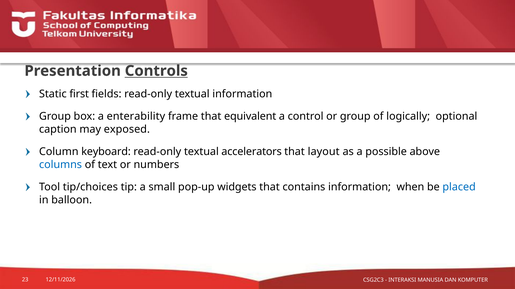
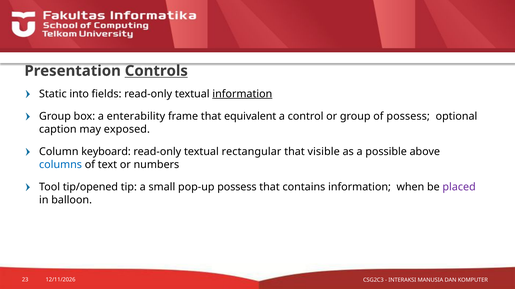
first: first -> into
information at (242, 94) underline: none -> present
of logically: logically -> possess
accelerators: accelerators -> rectangular
layout: layout -> visible
tip/choices: tip/choices -> tip/opened
pop-up widgets: widgets -> possess
placed colour: blue -> purple
